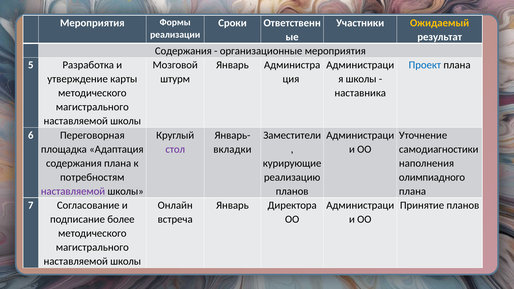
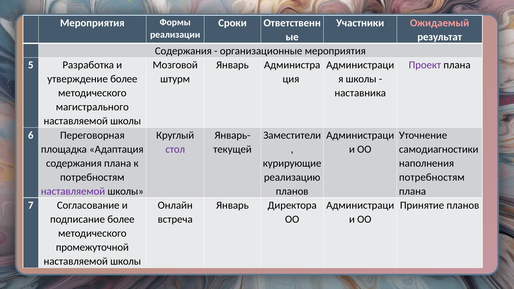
Ожидаемый colour: yellow -> pink
Проект colour: blue -> purple
утверждение карты: карты -> более
вкладки: вкладки -> текущей
олимпиадного at (432, 177): олимпиадного -> потребностям
магистрального at (92, 247): магистрального -> промежуточной
